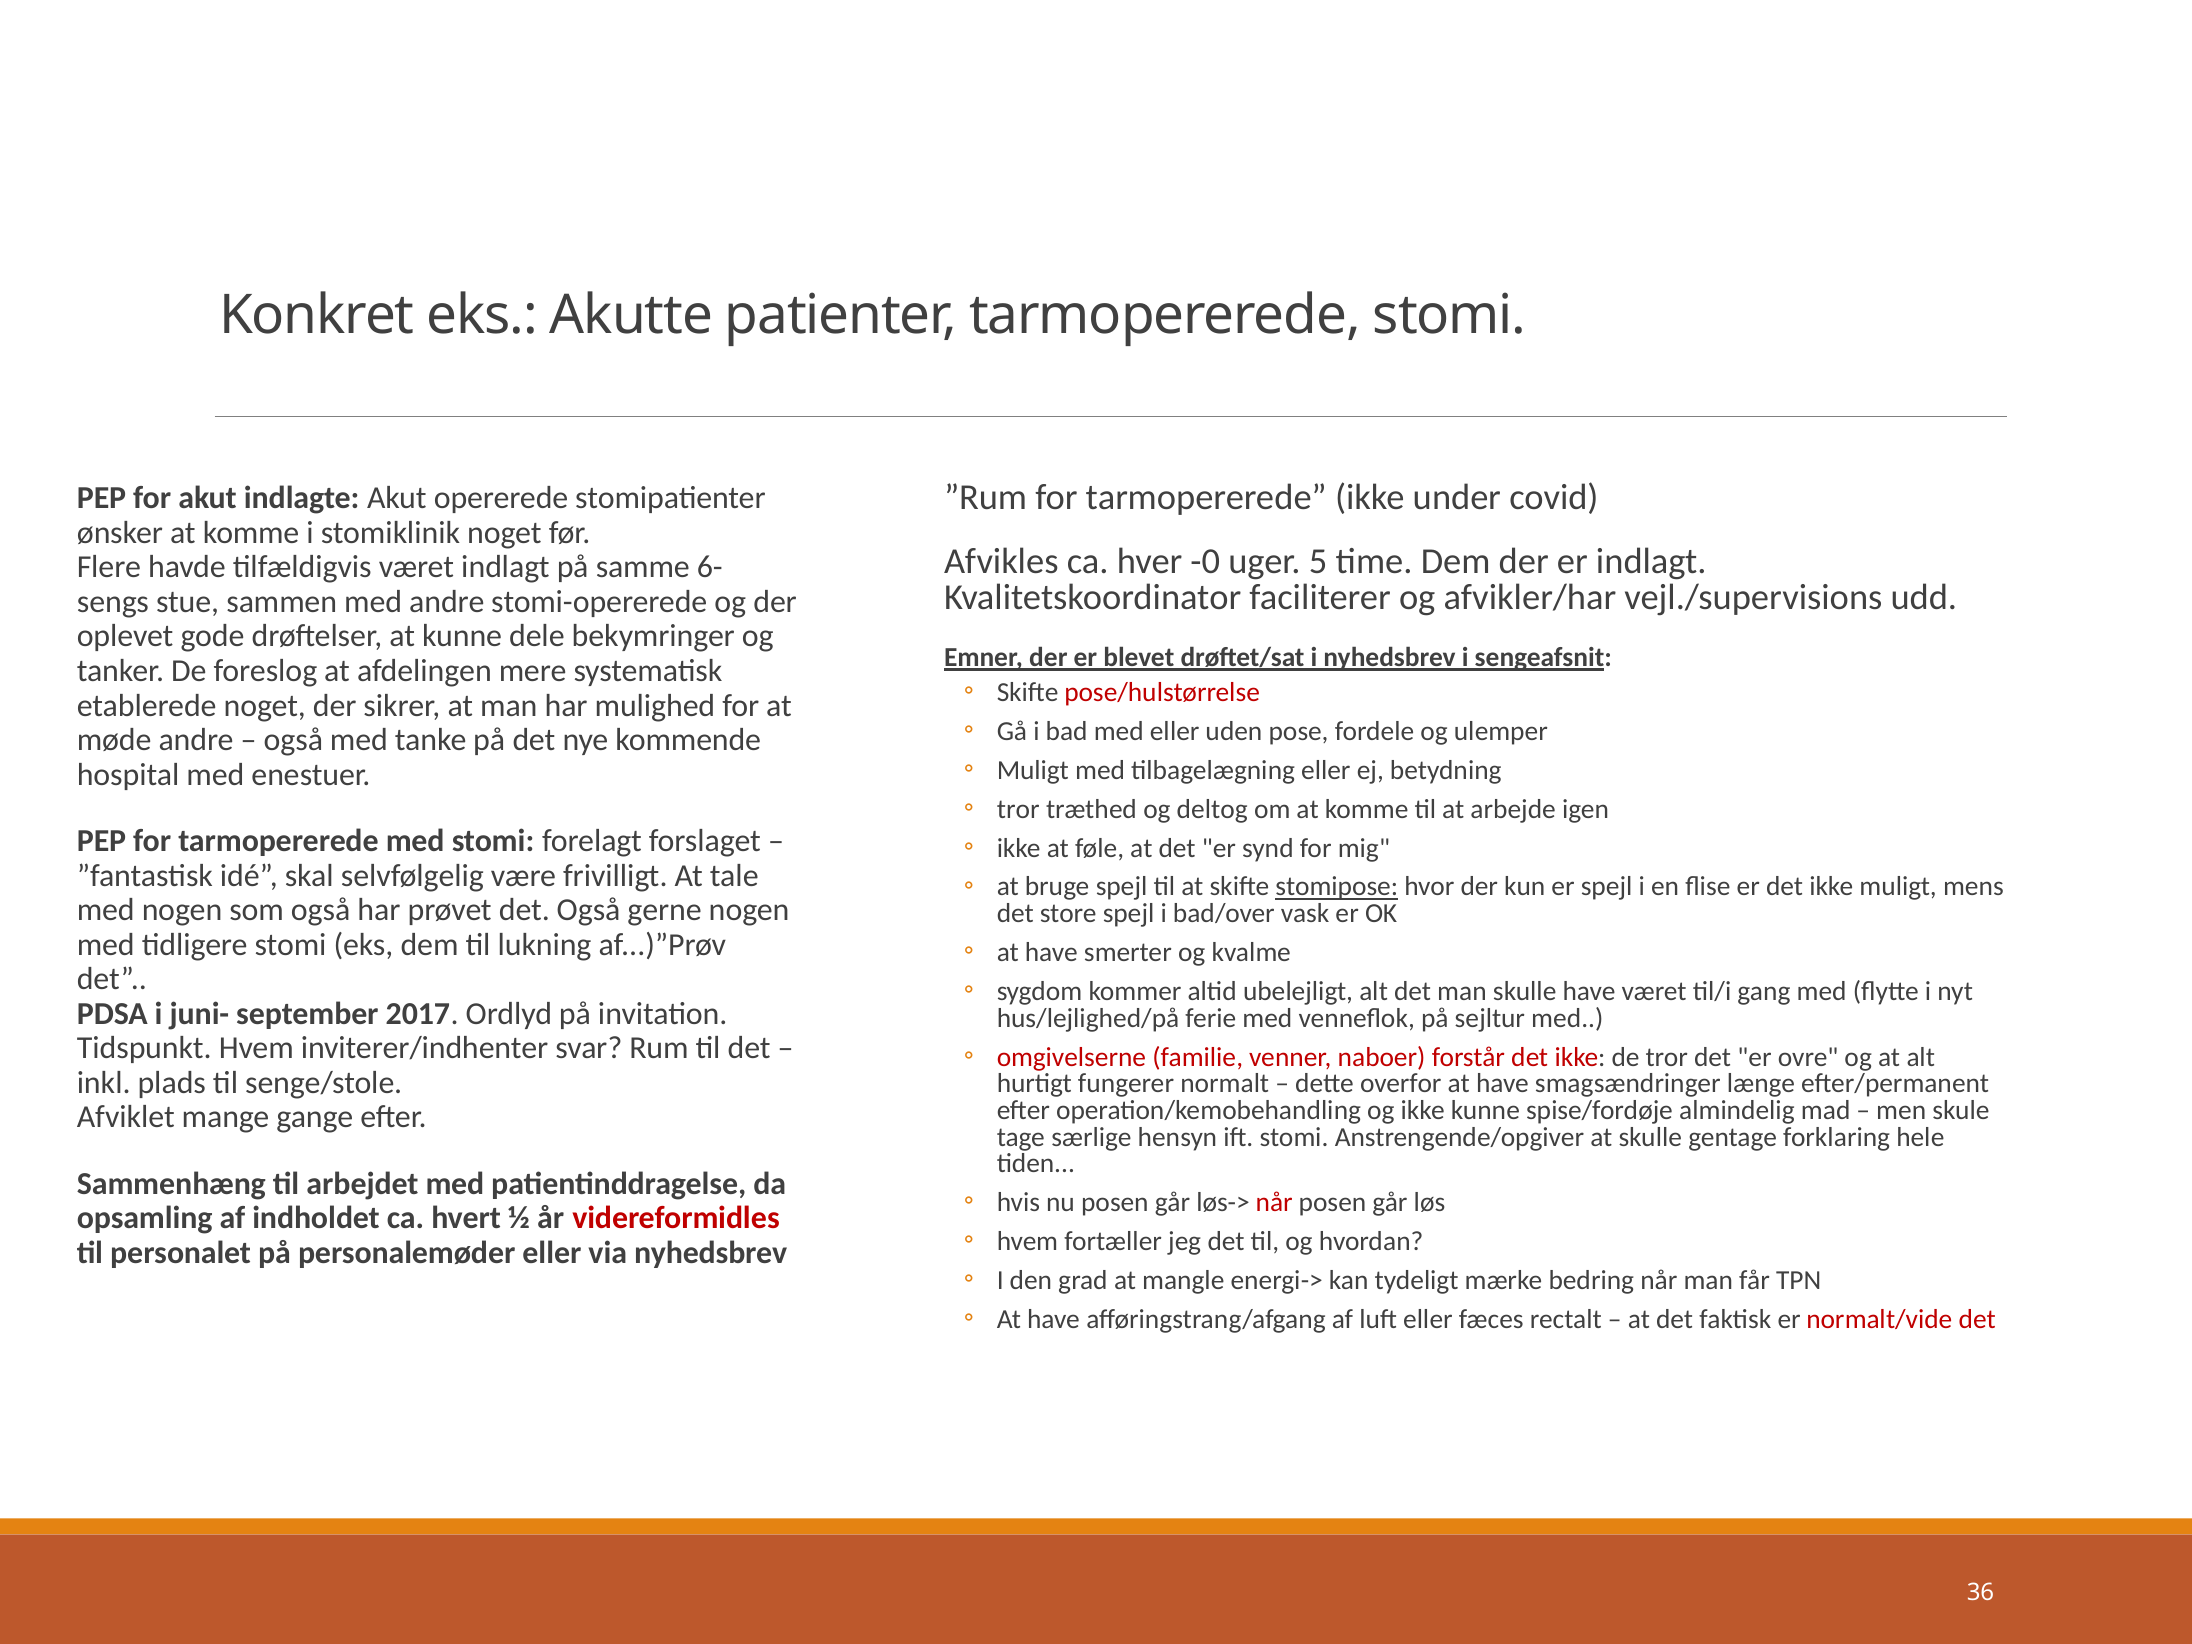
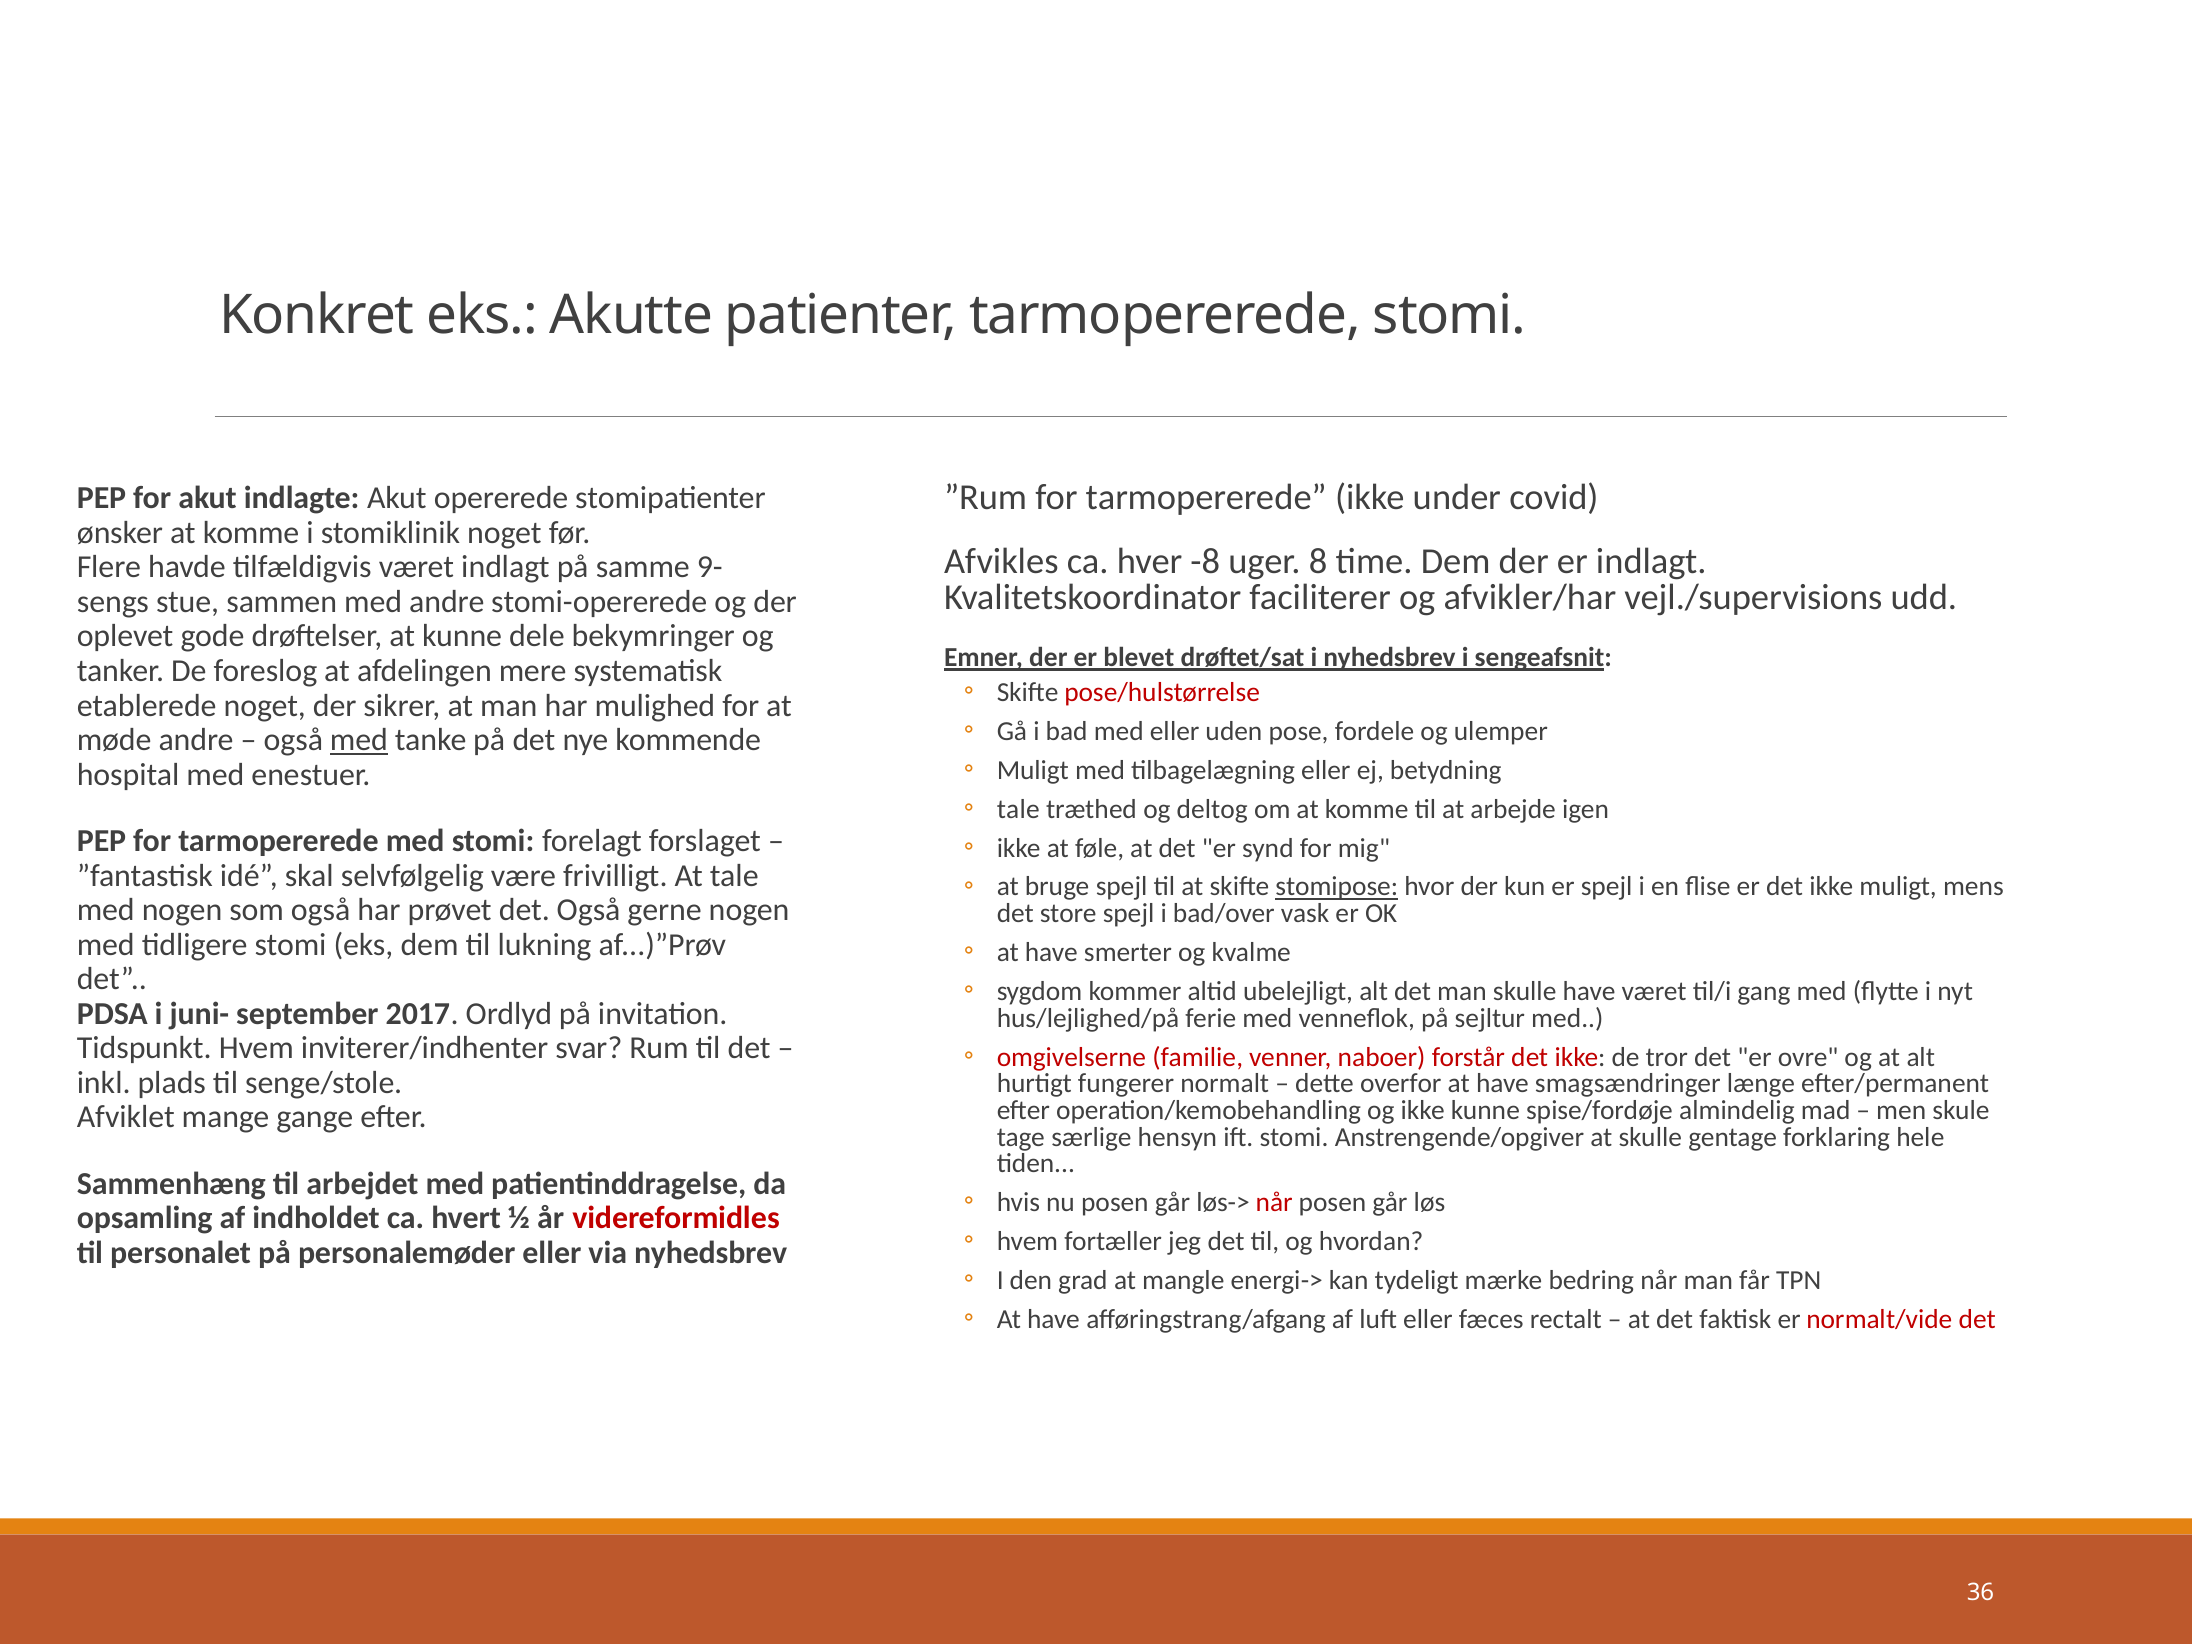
-0: -0 -> -8
5: 5 -> 8
6-: 6- -> 9-
med at (359, 740) underline: none -> present
tror at (1018, 809): tror -> tale
